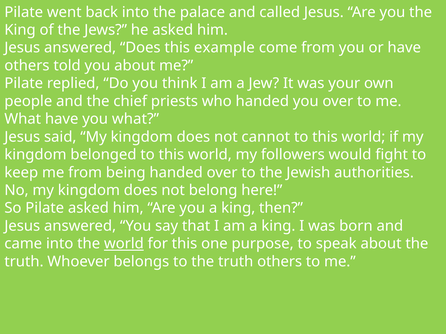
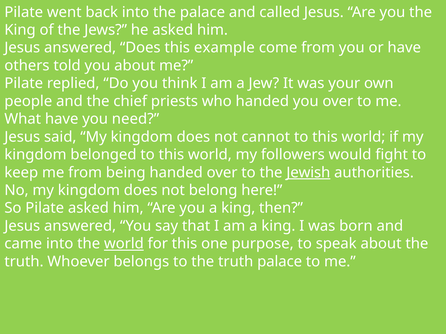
you what: what -> need
Jewish underline: none -> present
truth others: others -> palace
